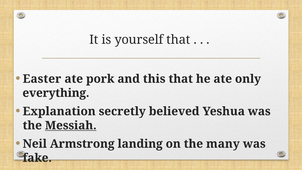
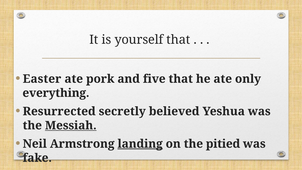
this: this -> five
Explanation: Explanation -> Resurrected
landing underline: none -> present
many: many -> pitied
